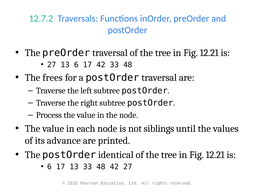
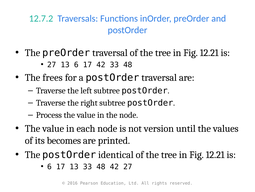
siblings: siblings -> version
advance: advance -> becomes
